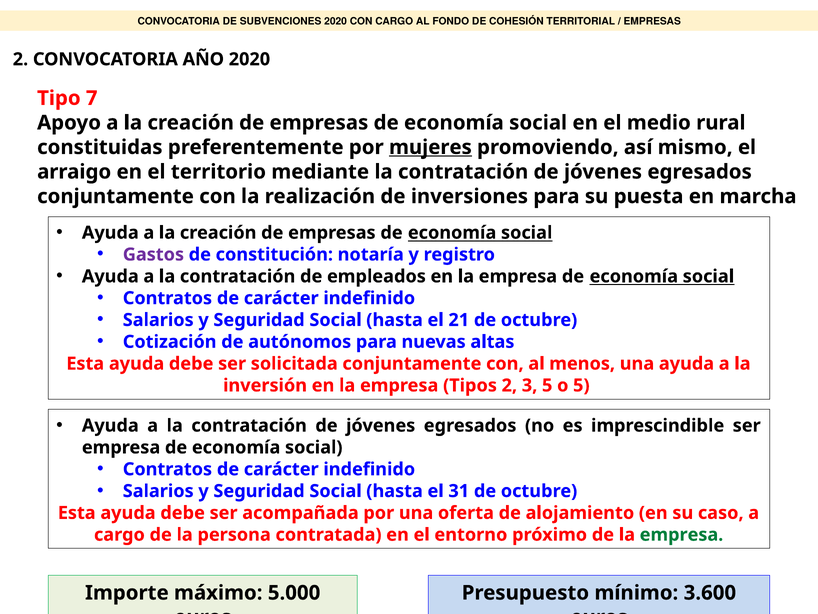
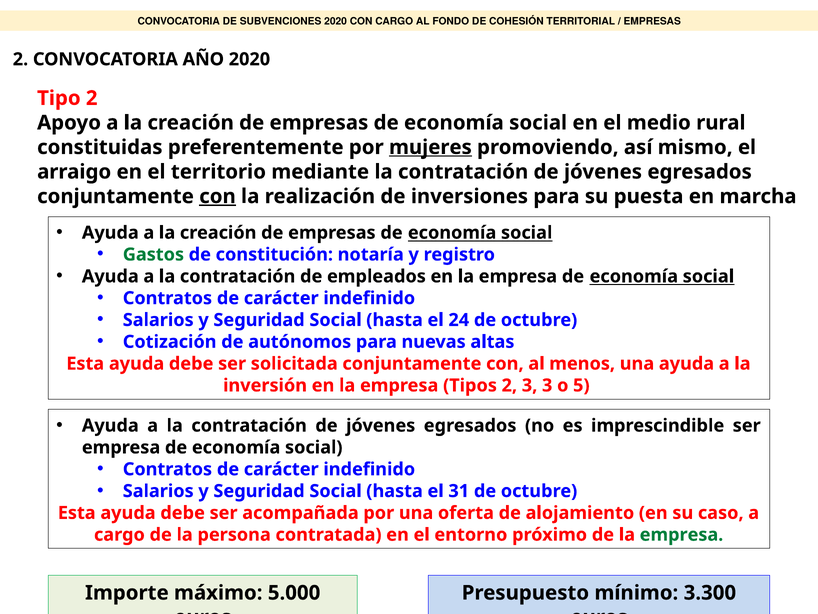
Tipo 7: 7 -> 2
con at (218, 196) underline: none -> present
Gastos colour: purple -> green
21: 21 -> 24
3 5: 5 -> 3
3.600: 3.600 -> 3.300
